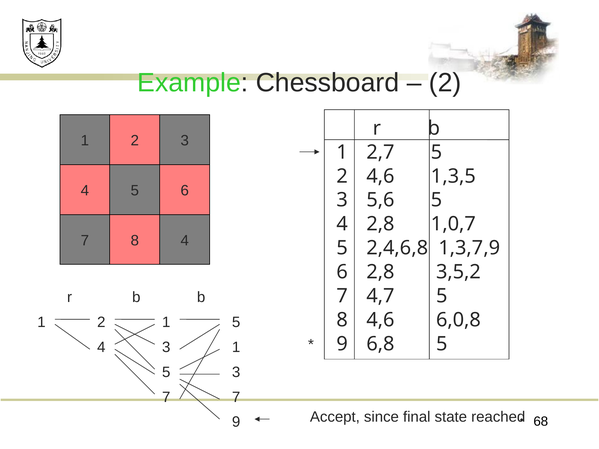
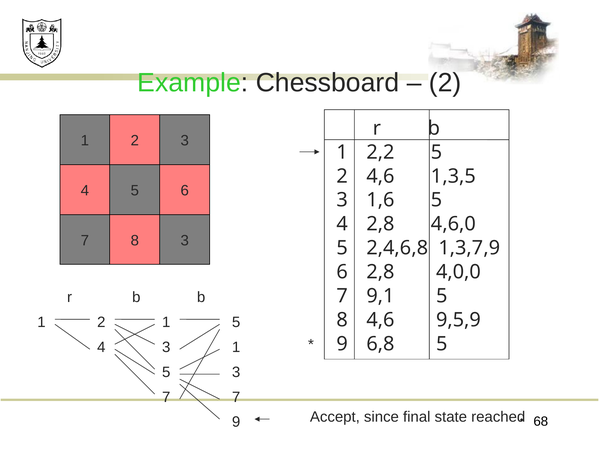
2,7: 2,7 -> 2,2
5,6: 5,6 -> 1,6
1,0,7: 1,0,7 -> 4,6,0
7 4: 4 -> 3
3,5,2: 3,5,2 -> 4,0,0
4,7: 4,7 -> 9,1
6,0,8: 6,0,8 -> 9,5,9
